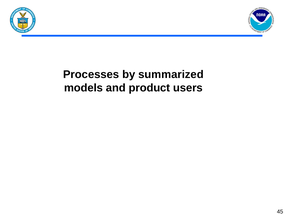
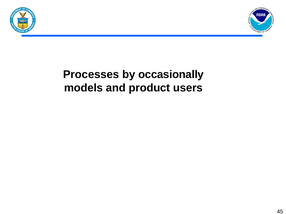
summarized: summarized -> occasionally
